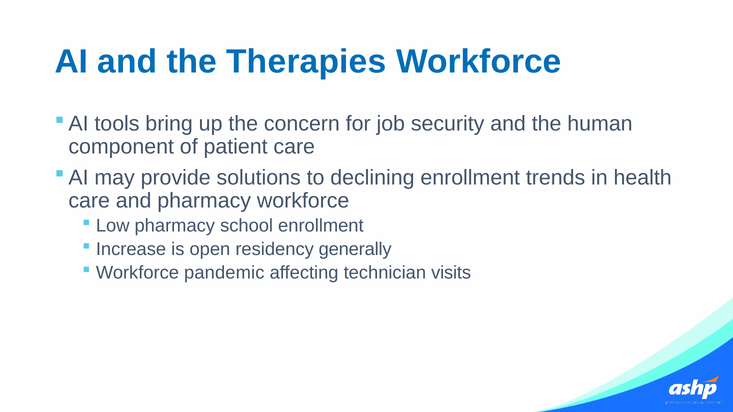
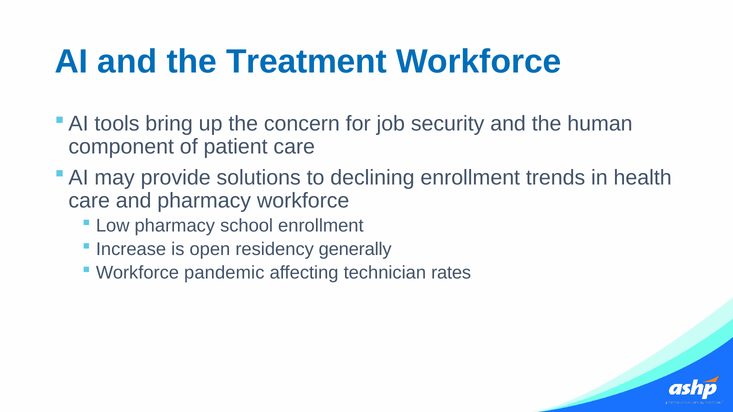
Therapies: Therapies -> Treatment
visits: visits -> rates
